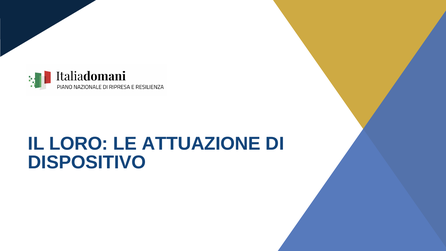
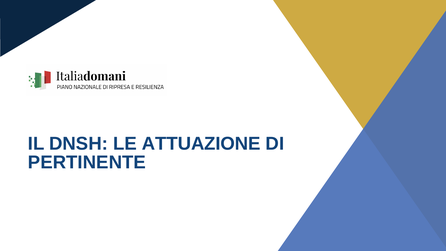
LORO: LORO -> DNSH
DISPOSITIVO: DISPOSITIVO -> PERTINENTE
